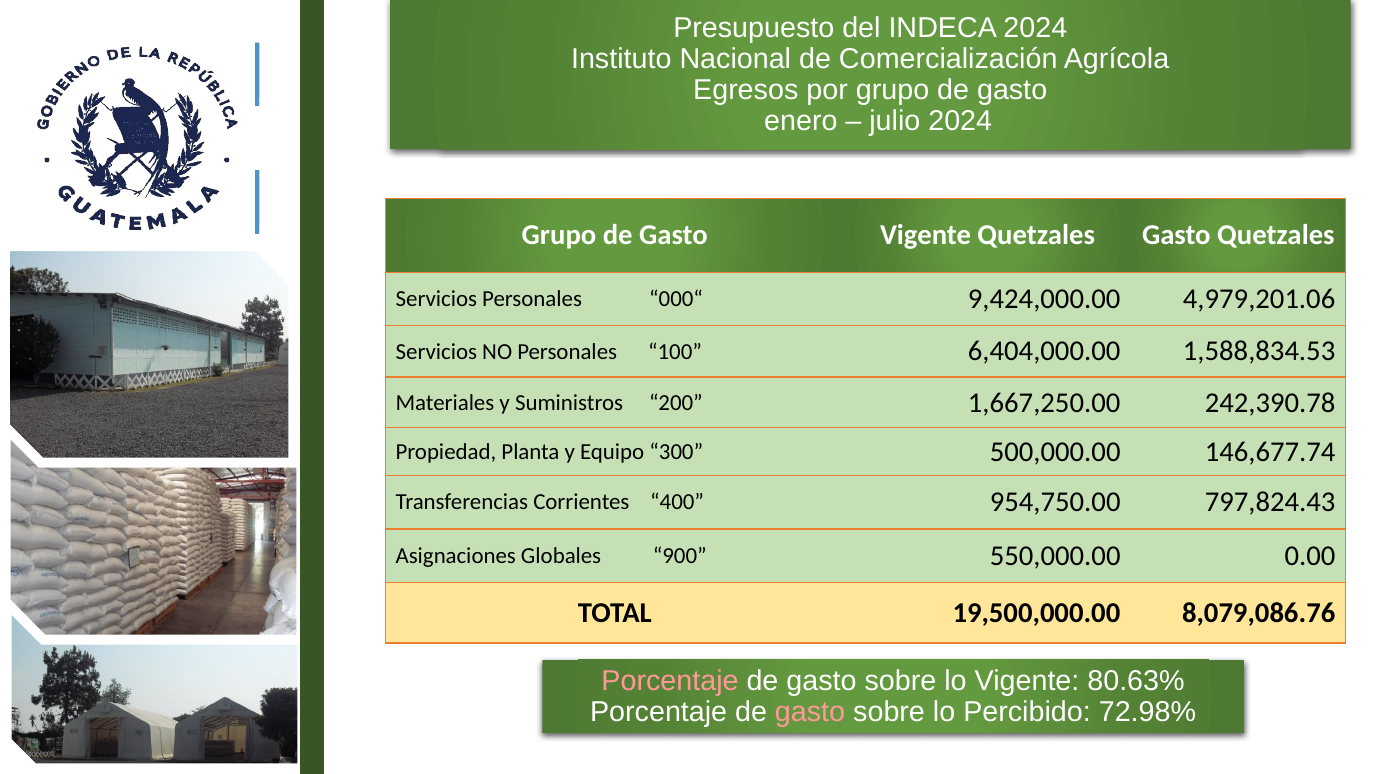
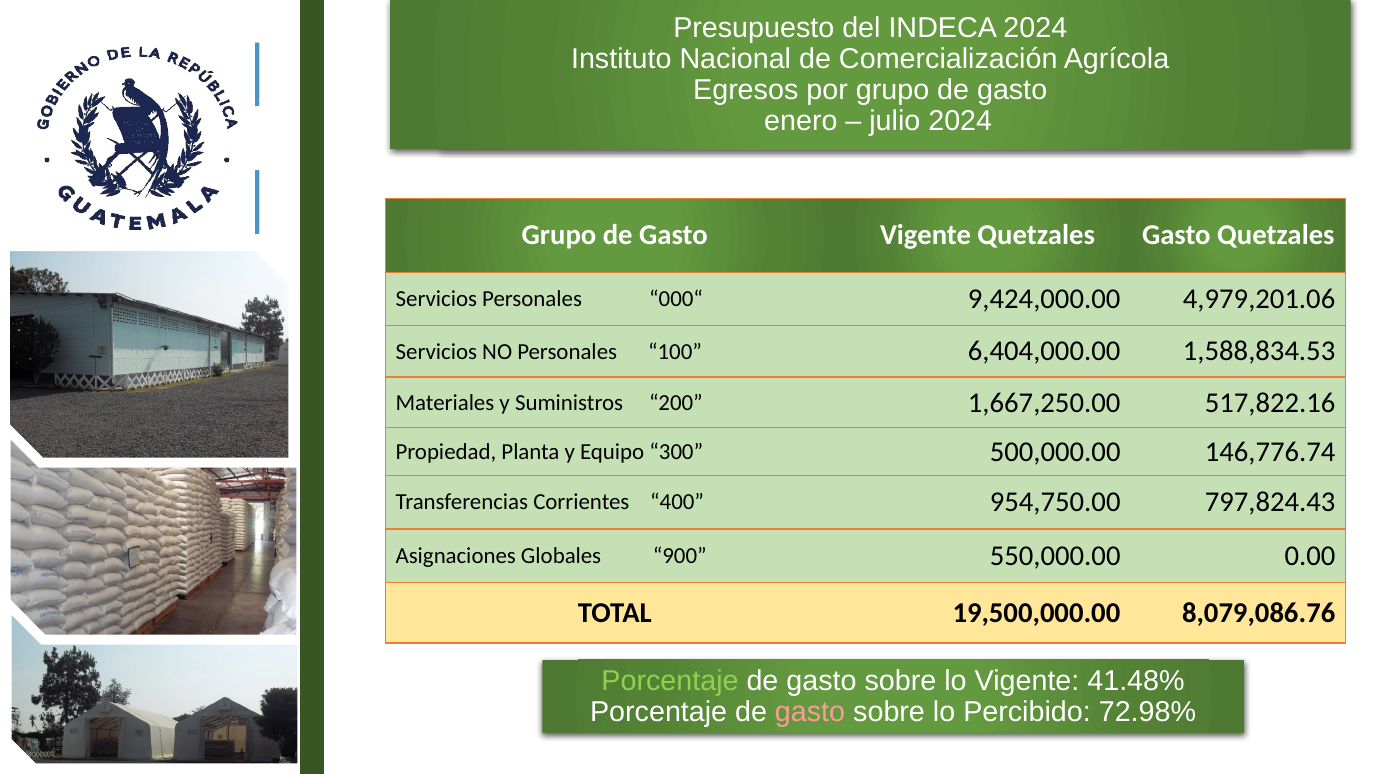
242,390.78: 242,390.78 -> 517,822.16
146,677.74: 146,677.74 -> 146,776.74
Porcentaje at (670, 681) colour: pink -> light green
80.63%: 80.63% -> 41.48%
